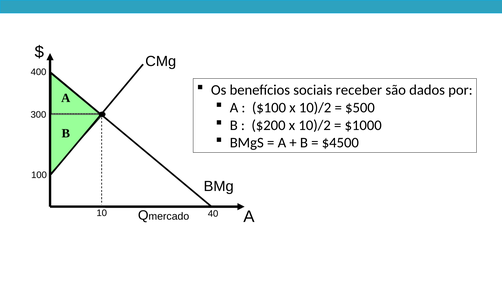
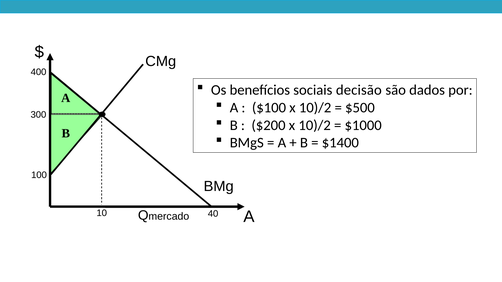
receber: receber -> decisão
$4500: $4500 -> $1400
